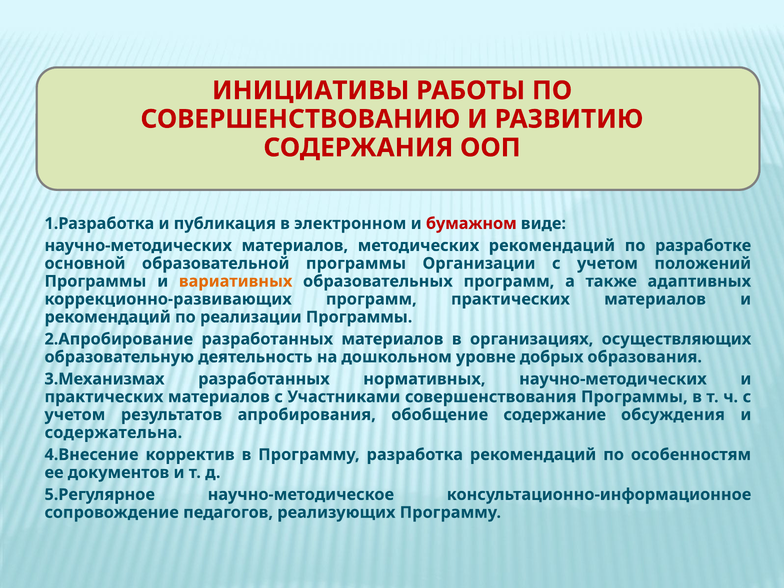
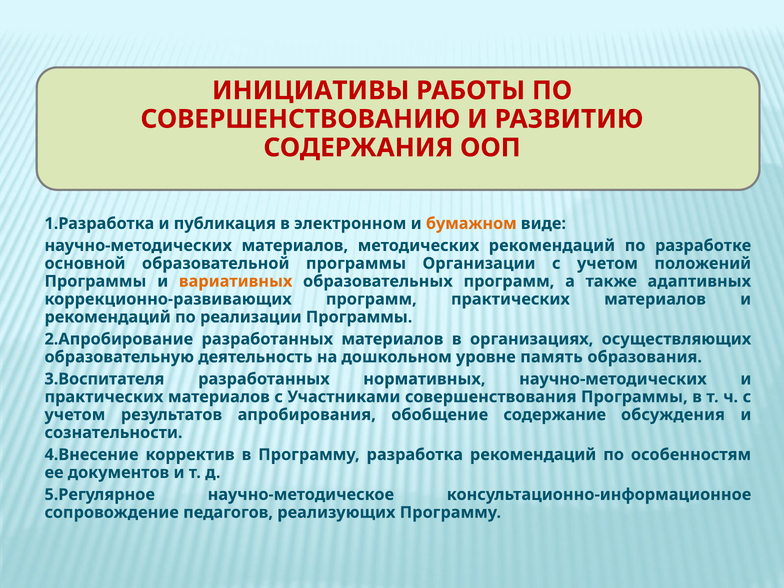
бумажном colour: red -> orange
добрых: добрых -> память
3.Механизмах: 3.Механизмах -> 3.Воспитателя
содержательна: содержательна -> сознательности
